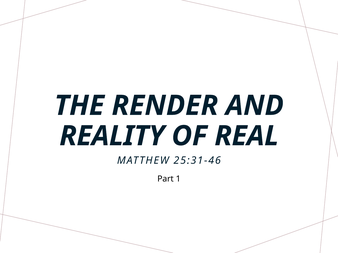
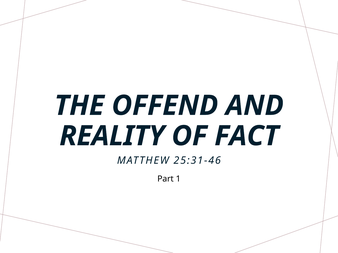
RENDER: RENDER -> OFFEND
REAL: REAL -> FACT
